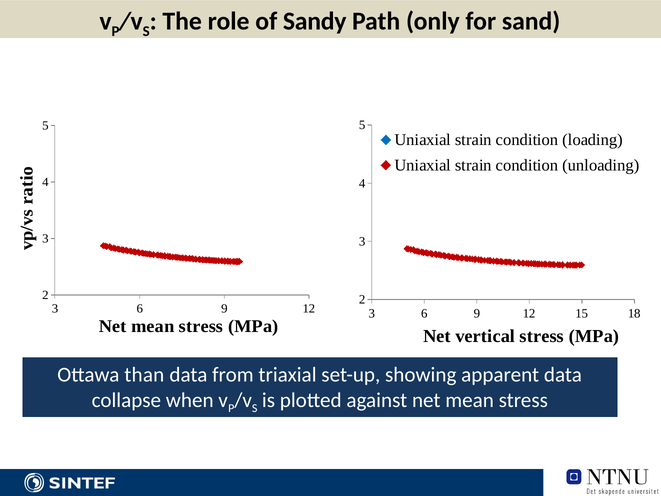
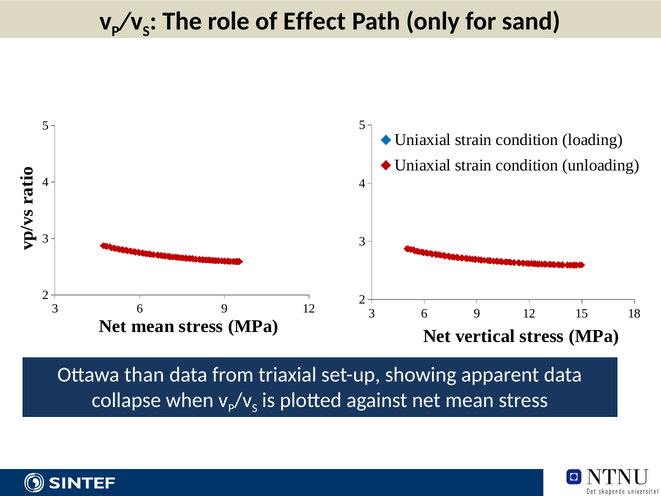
Sandy: Sandy -> Effect
